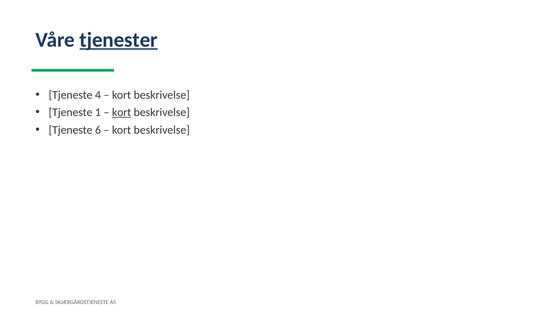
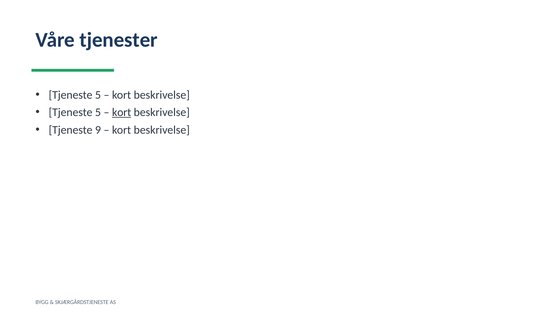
tjenester underline: present -> none
4 at (98, 95): 4 -> 5
1 at (98, 112): 1 -> 5
6: 6 -> 9
